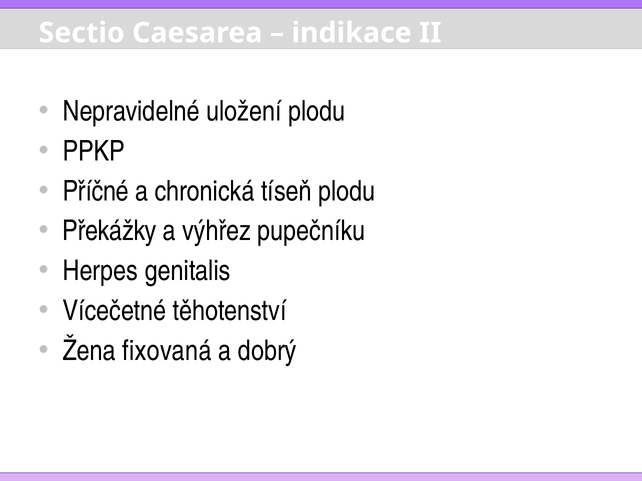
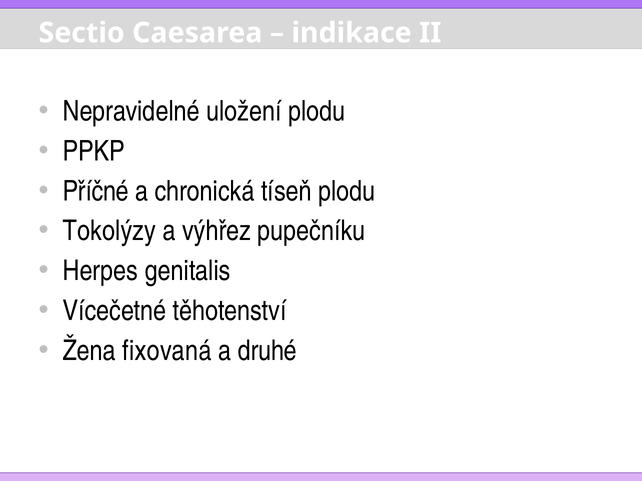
Překážky: Překážky -> Tokolýzy
dobrý: dobrý -> druhé
